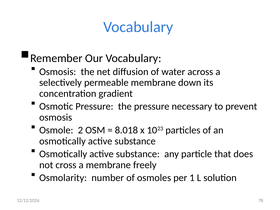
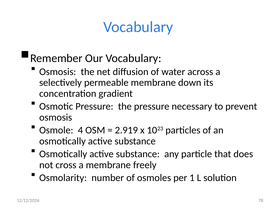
2: 2 -> 4
8.018: 8.018 -> 2.919
